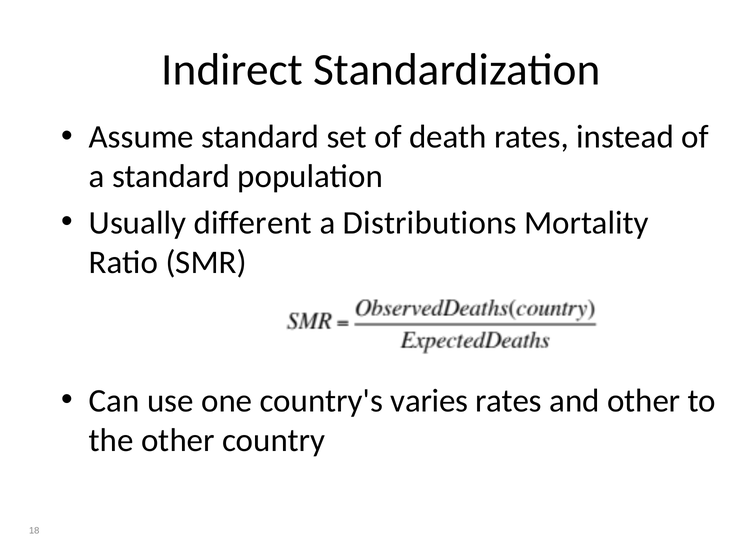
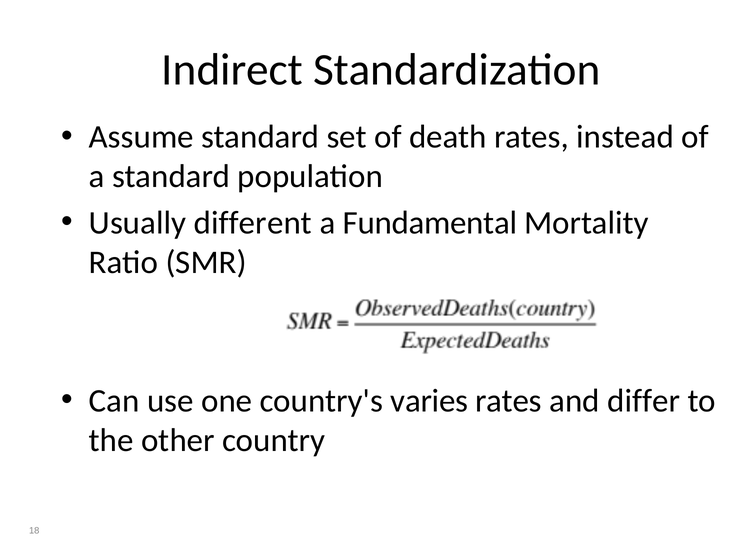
Distributions: Distributions -> Fundamental
and other: other -> differ
